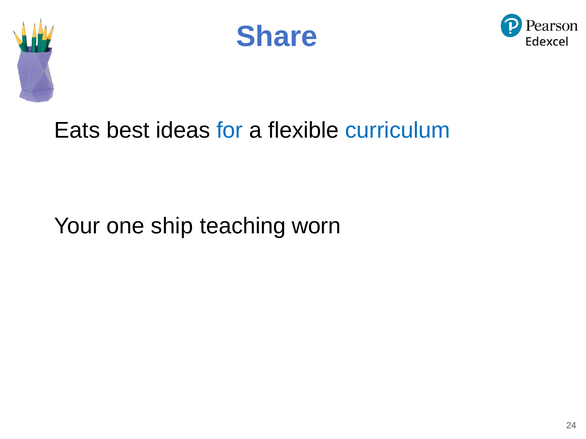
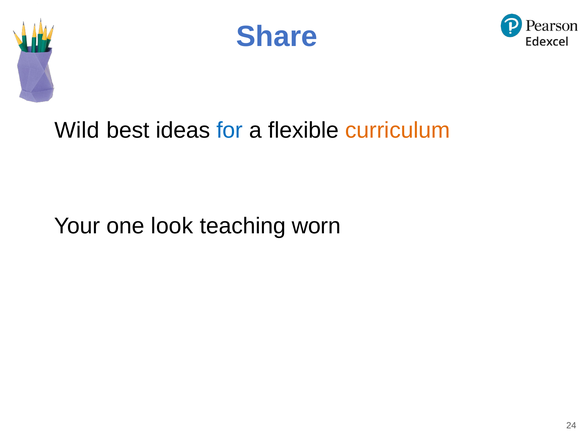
Eats: Eats -> Wild
curriculum colour: blue -> orange
ship: ship -> look
